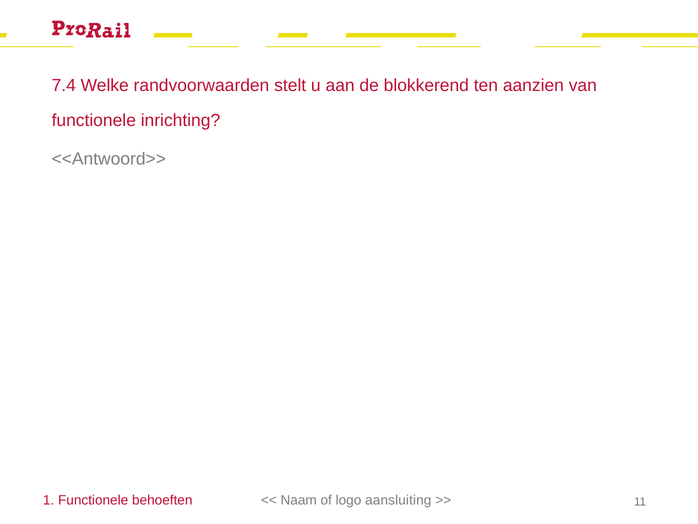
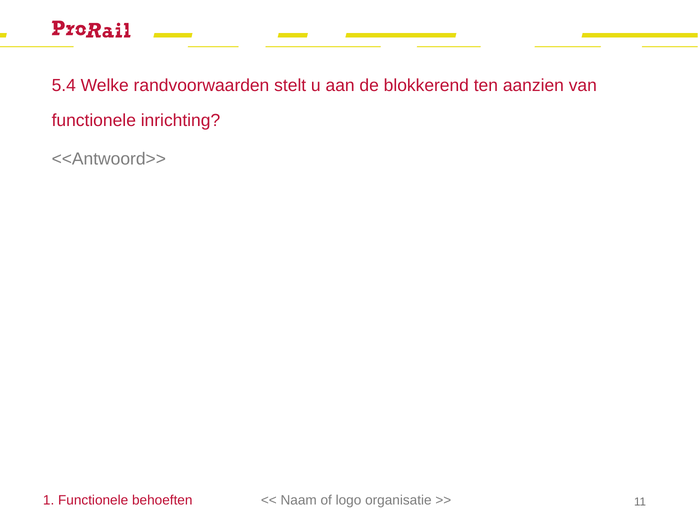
7.4: 7.4 -> 5.4
aansluiting: aansluiting -> organisatie
